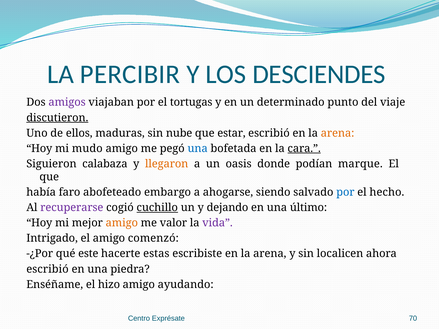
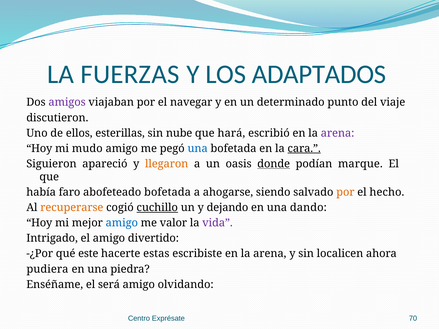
PERCIBIR: PERCIBIR -> FUERZAS
DESCIENDES: DESCIENDES -> ADAPTADOS
tortugas: tortugas -> navegar
discutieron underline: present -> none
maduras: maduras -> esterillas
estar: estar -> hará
arena at (338, 133) colour: orange -> purple
calabaza: calabaza -> apareció
donde underline: none -> present
abofeteado embargo: embargo -> bofetada
por at (345, 192) colour: blue -> orange
recuperarse colour: purple -> orange
último: último -> dando
amigo at (122, 223) colour: orange -> blue
comenzó: comenzó -> divertido
escribió at (47, 269): escribió -> pudiera
hizo: hizo -> será
ayudando: ayudando -> olvidando
